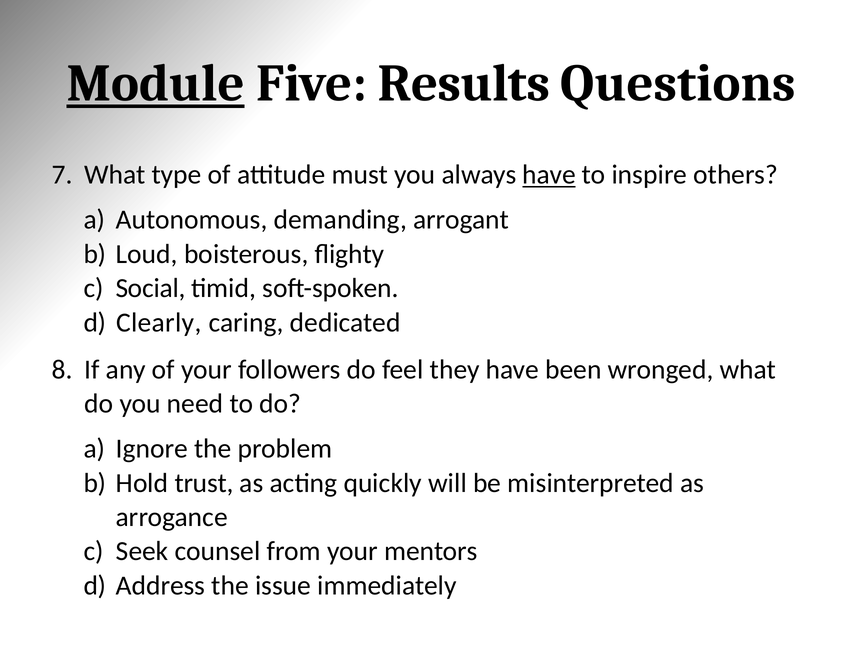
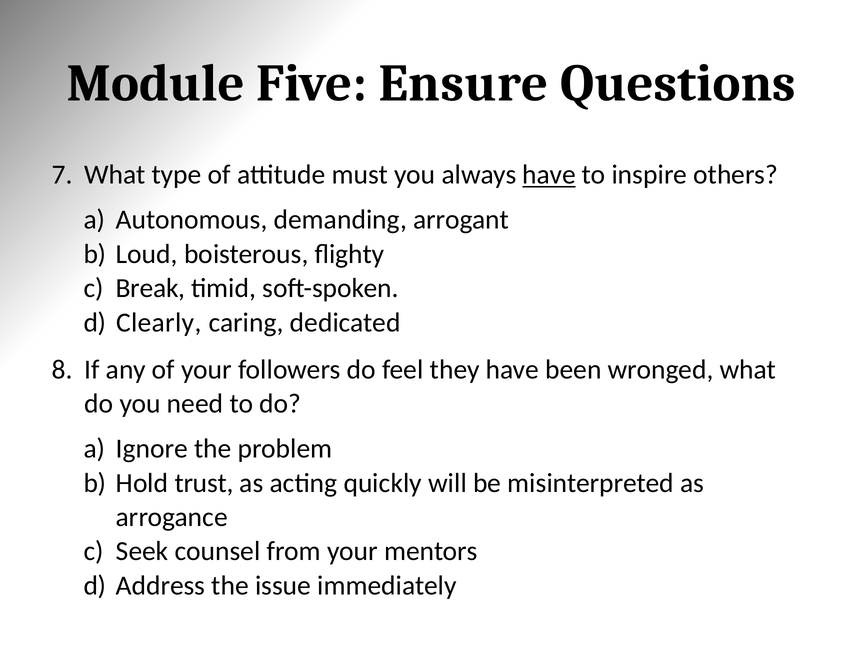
Module underline: present -> none
Results: Results -> Ensure
Social: Social -> Break
